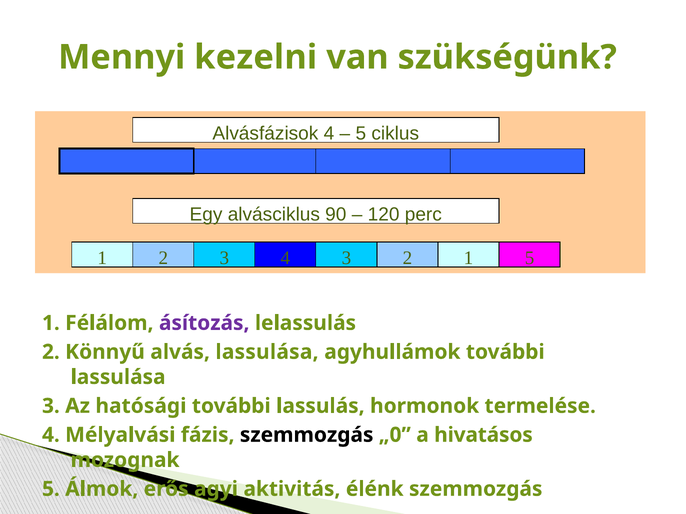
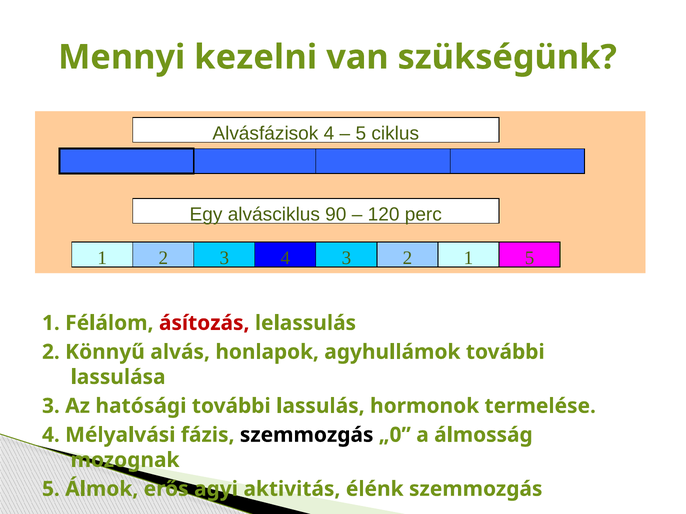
ásítozás colour: purple -> red
alvás lassulása: lassulása -> honlapok
hivatásos: hivatásos -> álmosság
